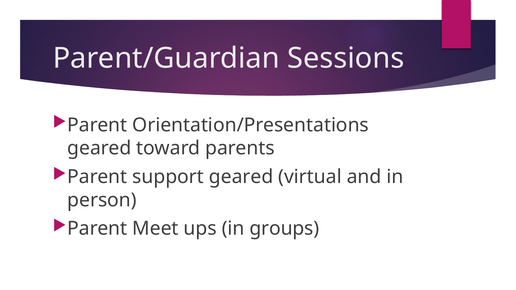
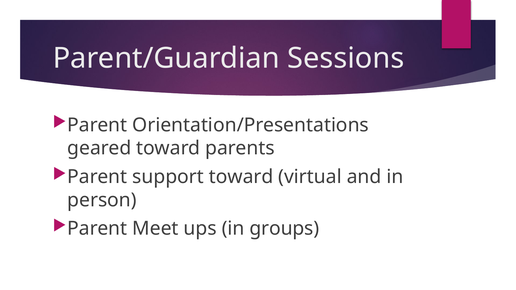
support geared: geared -> toward
